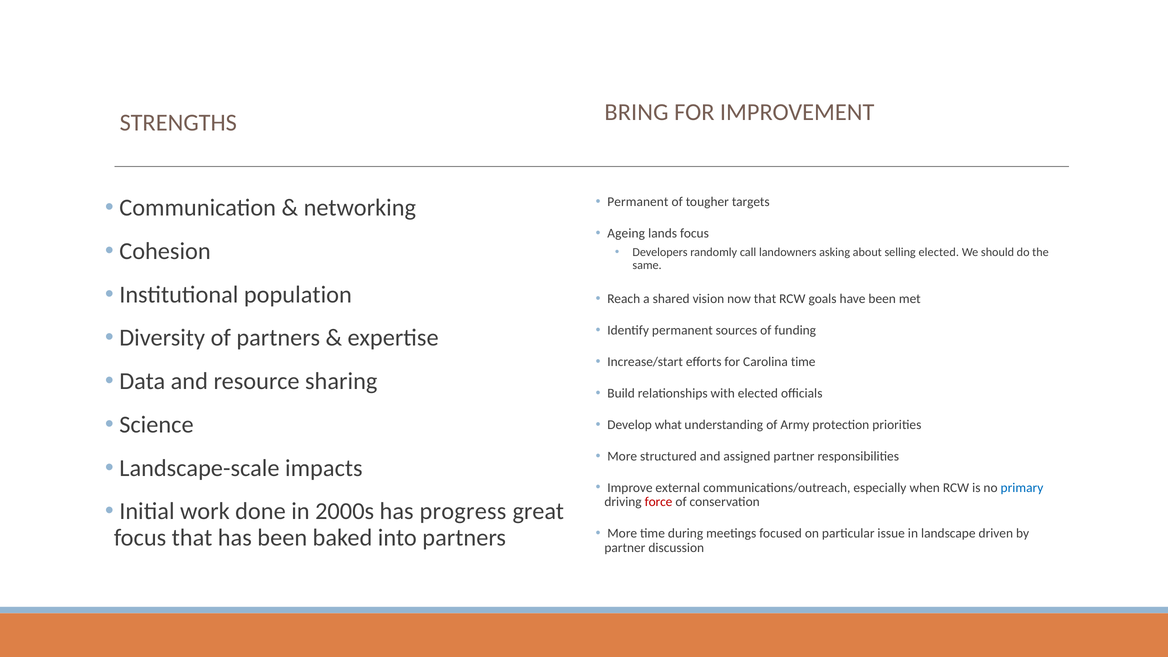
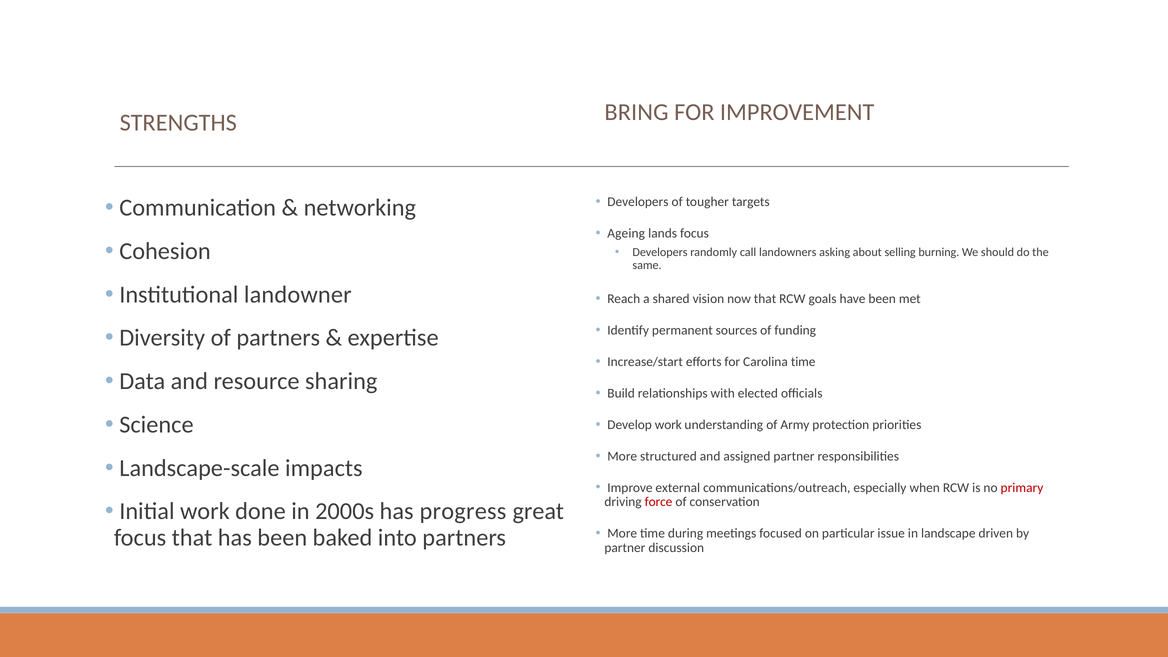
Permanent at (638, 202): Permanent -> Developers
selling elected: elected -> burning
population: population -> landowner
Develop what: what -> work
primary colour: blue -> red
